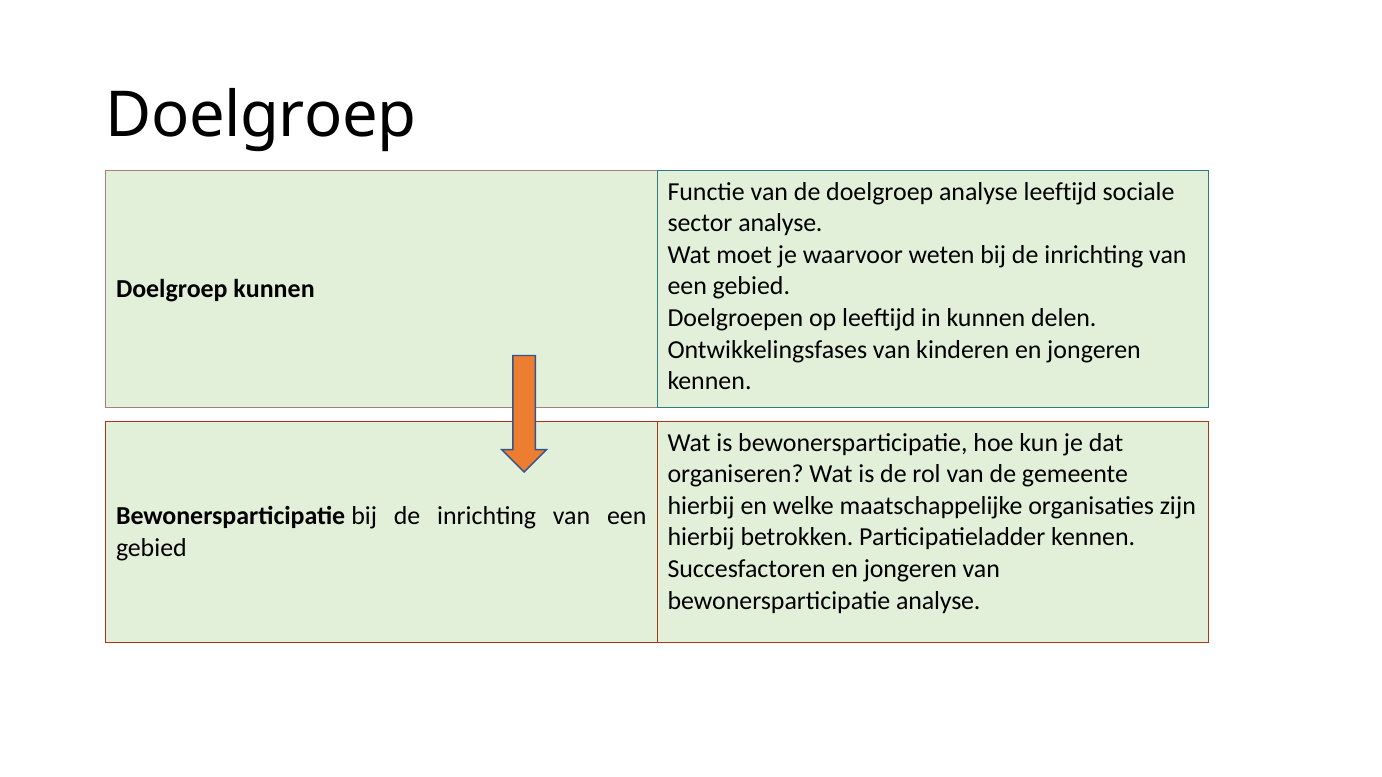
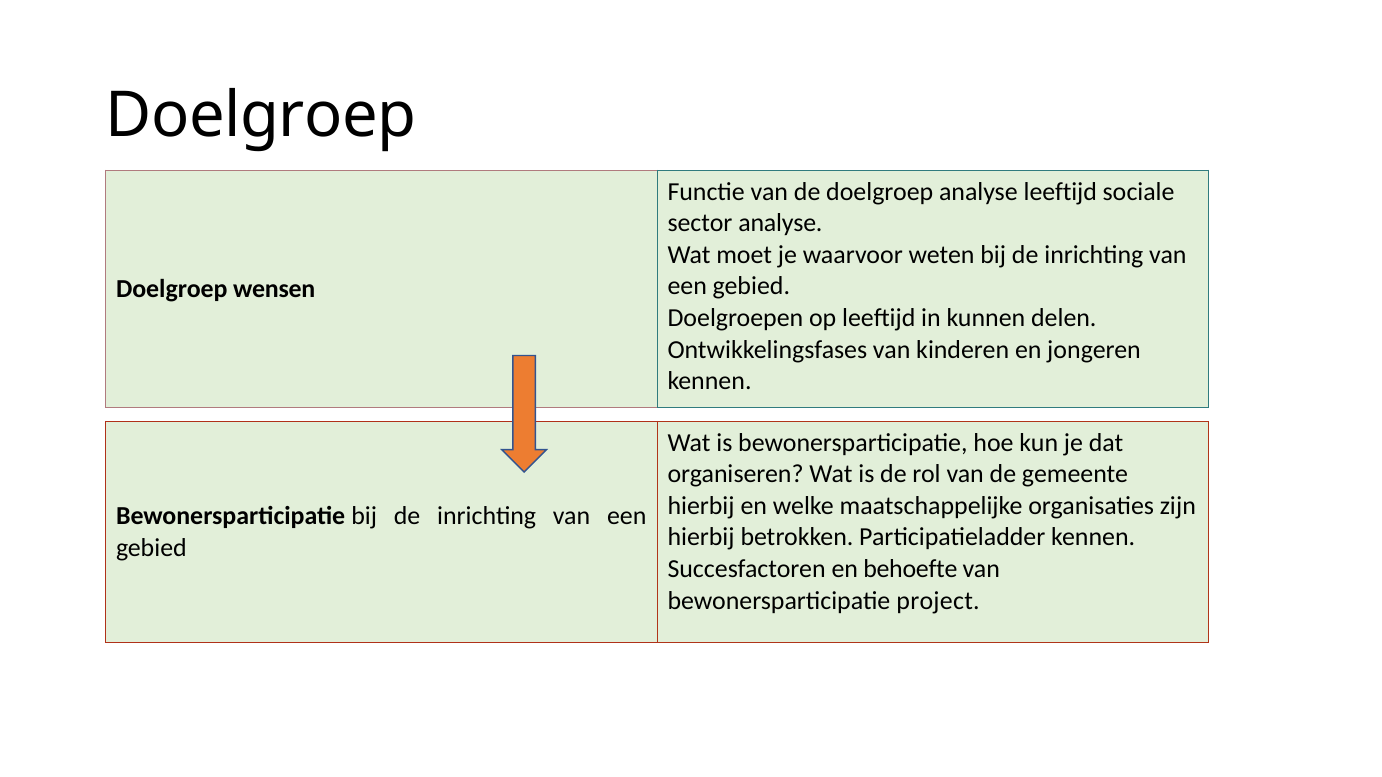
Doelgroep kunnen: kunnen -> wensen
Succesfactoren en jongeren: jongeren -> behoefte
bewonersparticipatie analyse: analyse -> project
